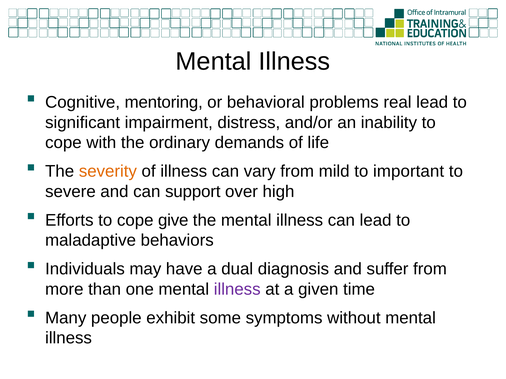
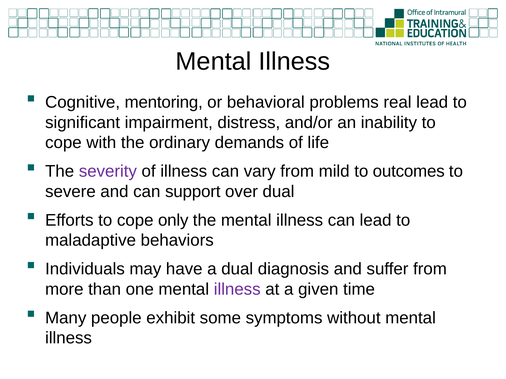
severity colour: orange -> purple
important: important -> outcomes
over high: high -> dual
give: give -> only
